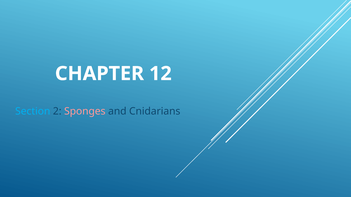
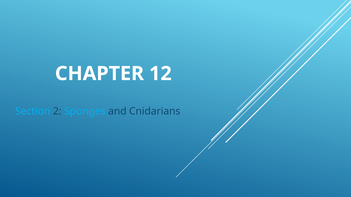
Sponges colour: pink -> light blue
